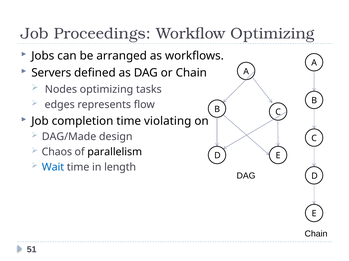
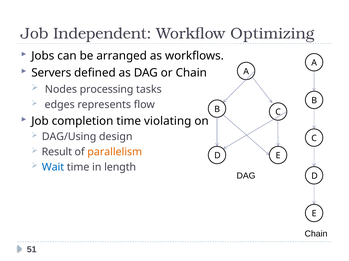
Proceedings: Proceedings -> Independent
Nodes optimizing: optimizing -> processing
DAG/Made: DAG/Made -> DAG/Using
Chaos: Chaos -> Result
parallelism colour: black -> orange
